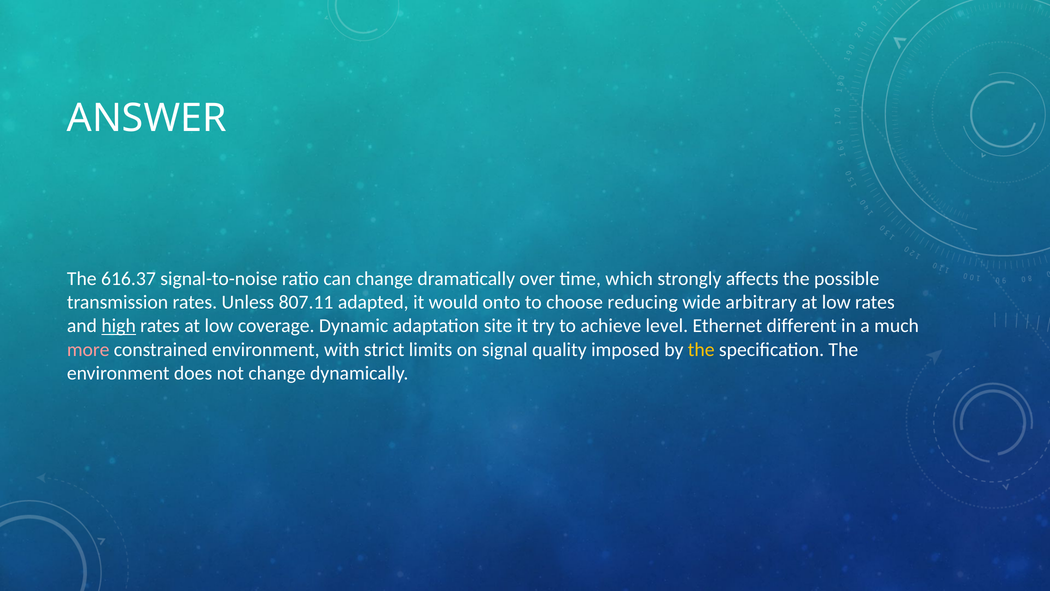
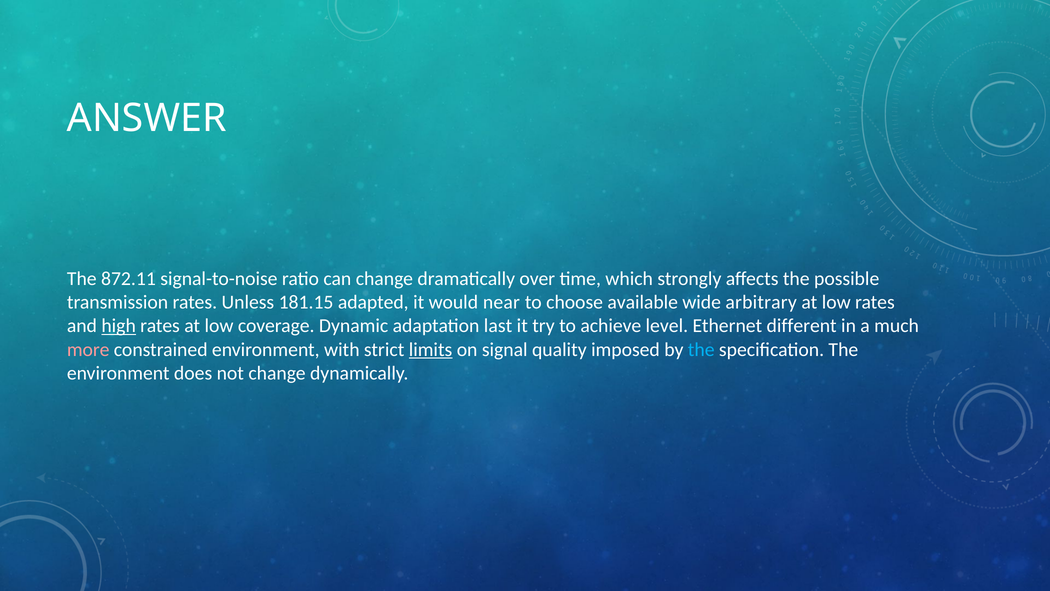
616.37: 616.37 -> 872.11
807.11: 807.11 -> 181.15
onto: onto -> near
reducing: reducing -> available
site: site -> last
limits underline: none -> present
the at (701, 349) colour: yellow -> light blue
